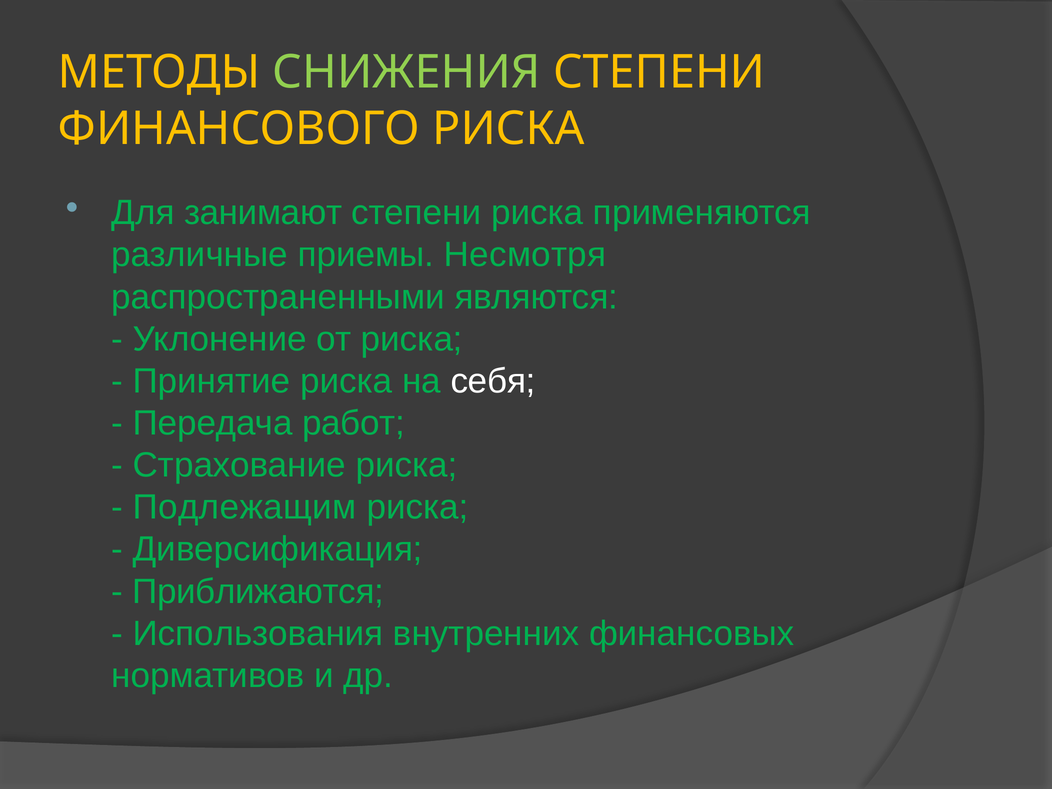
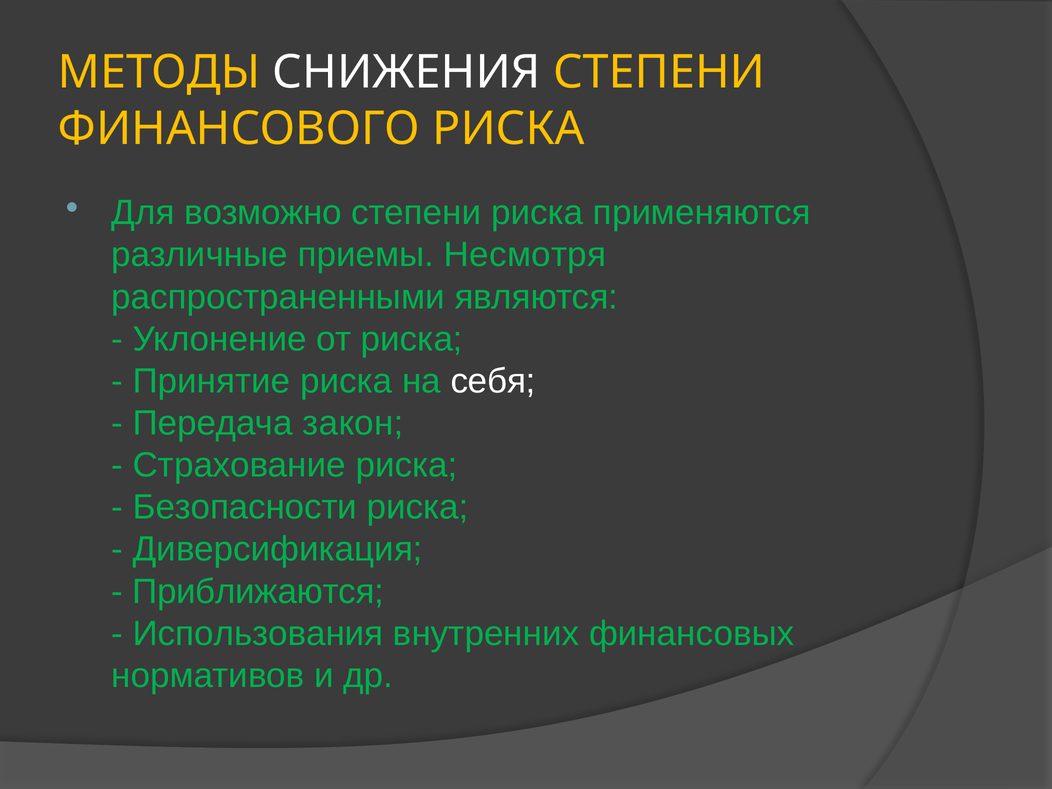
СНИЖЕНИЯ colour: light green -> white
занимают: занимают -> возможно
работ: работ -> закон
Подлежащим: Подлежащим -> Безопасности
